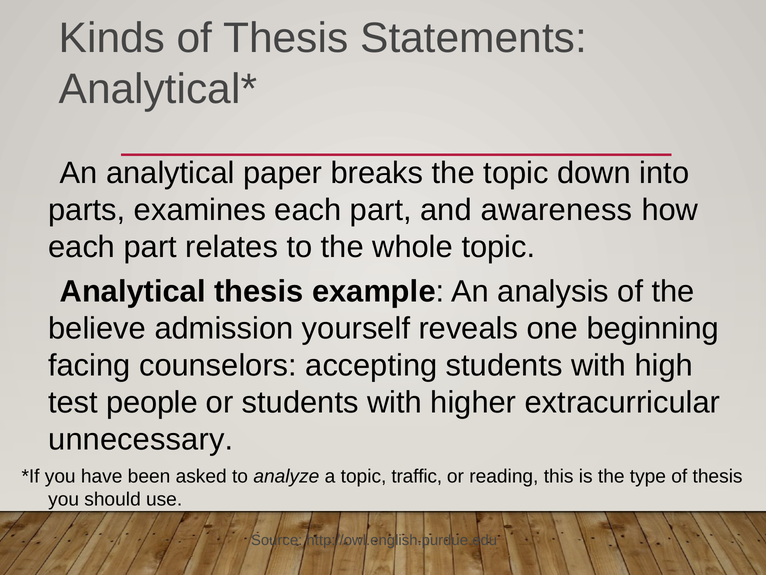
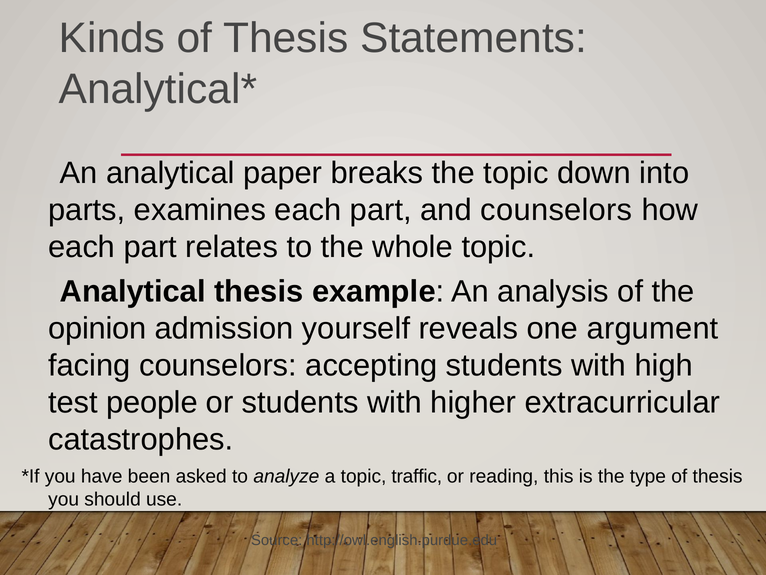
and awareness: awareness -> counselors
believe: believe -> opinion
beginning: beginning -> argument
unnecessary: unnecessary -> catastrophes
